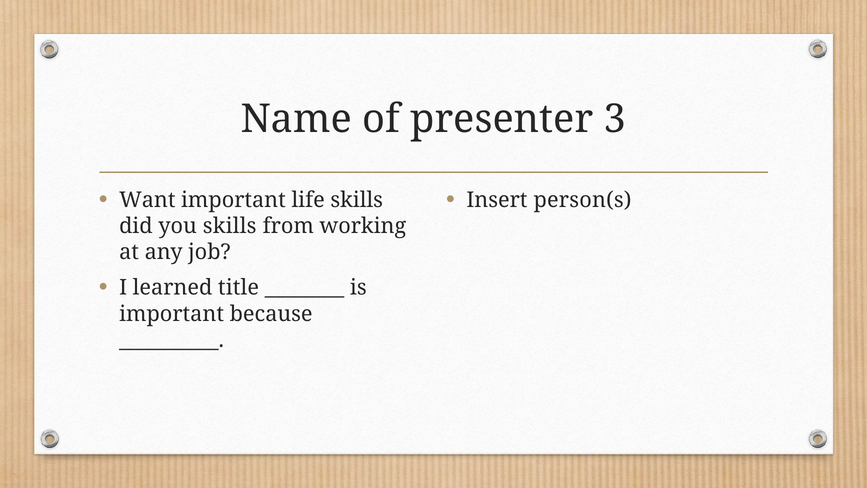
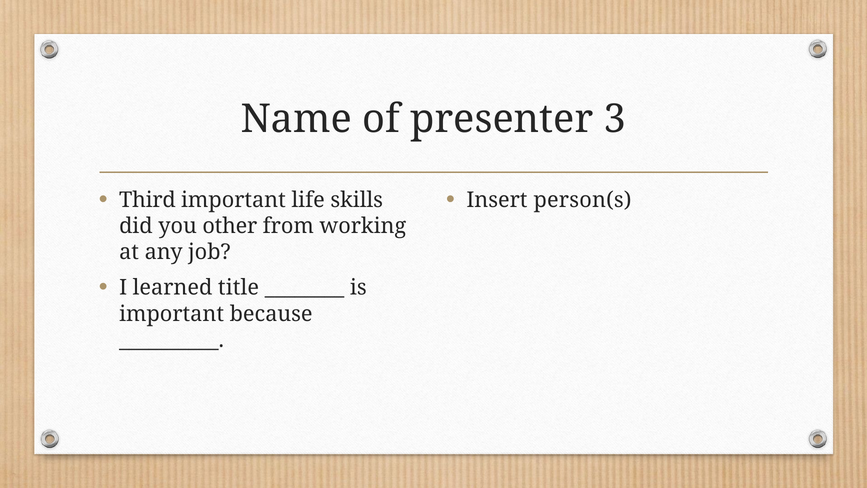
Want: Want -> Third
you skills: skills -> other
